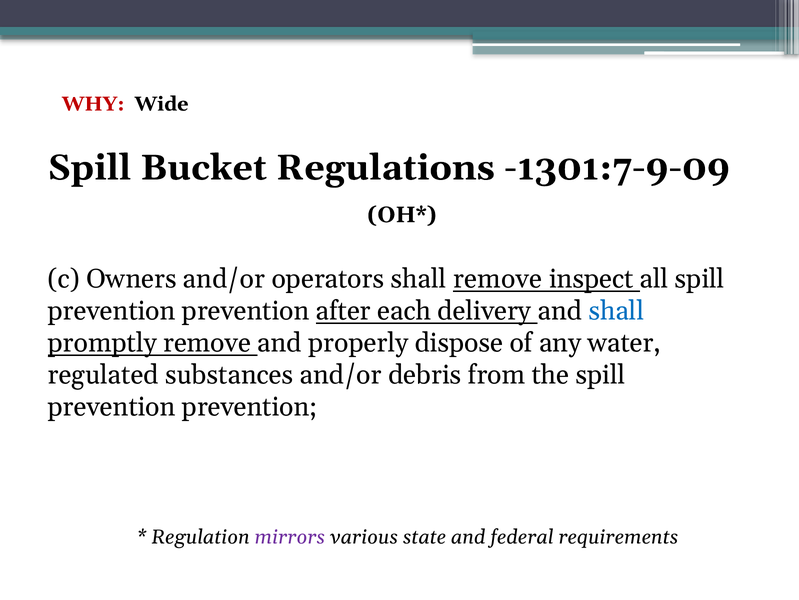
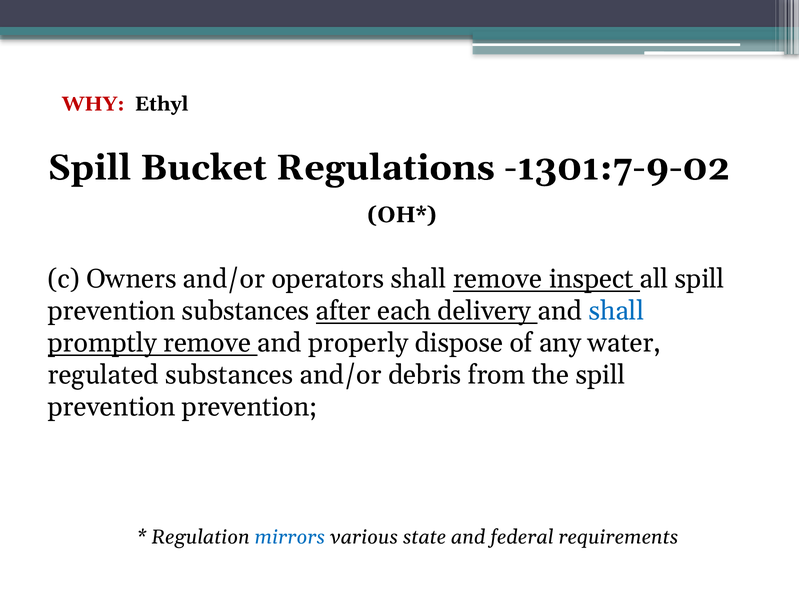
Wide: Wide -> Ethyl
-1301:7-9-09: -1301:7-9-09 -> -1301:7-9-02
prevention at (246, 311): prevention -> substances
mirrors colour: purple -> blue
